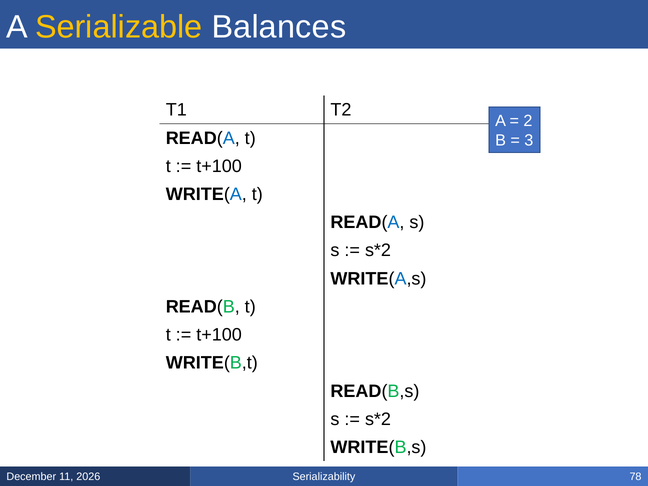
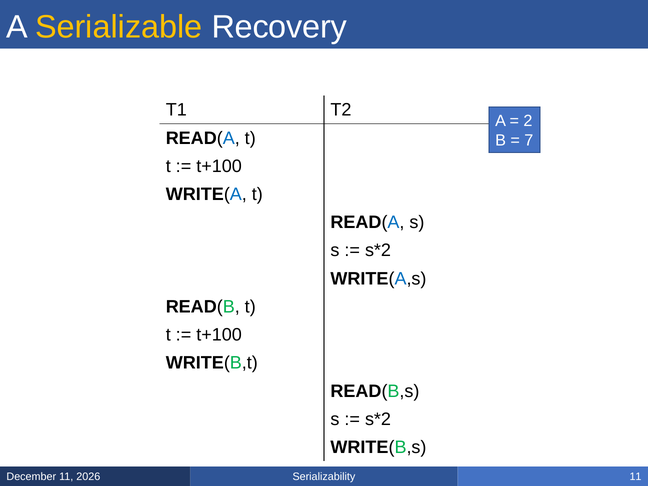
Balances: Balances -> Recovery
3: 3 -> 7
Serializability 78: 78 -> 11
